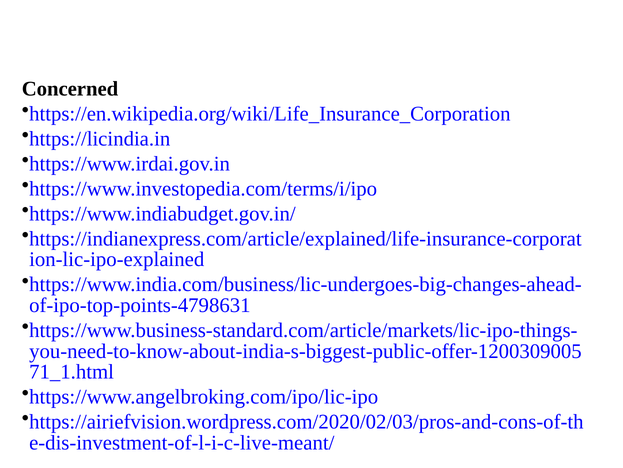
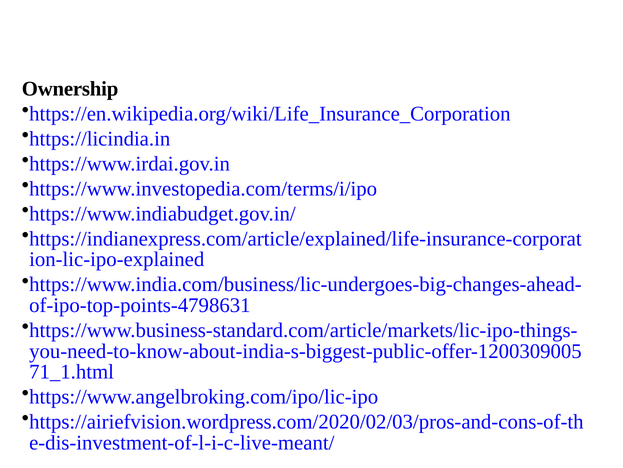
Concerned: Concerned -> Ownership
